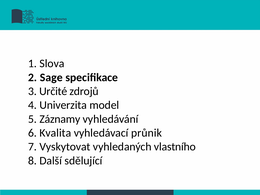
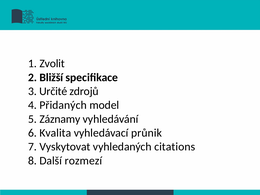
Slova: Slova -> Zvolit
Sage: Sage -> Bližší
Univerzita: Univerzita -> Přidaných
vlastního: vlastního -> citations
sdělující: sdělující -> rozmezí
